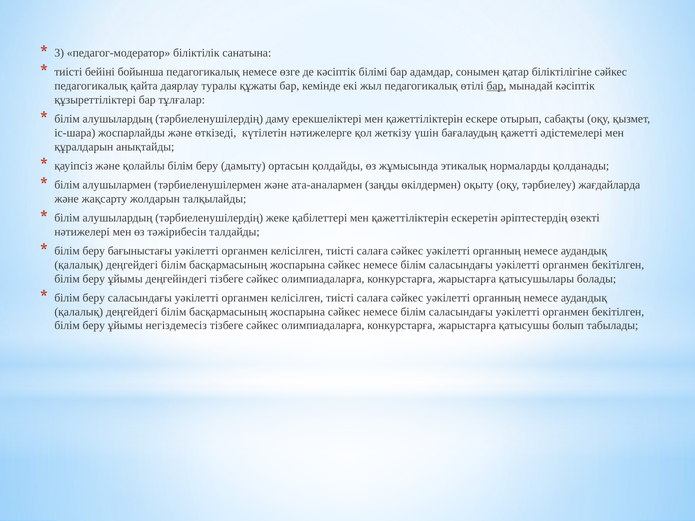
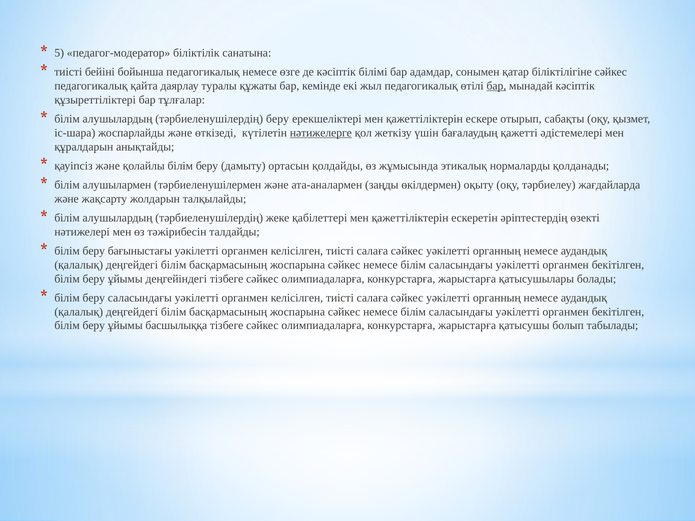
3: 3 -> 5
тәрбиеленушілердің даму: даму -> беру
нәтижелерге underline: none -> present
негіздемесіз: негіздемесіз -> басшылыққа
